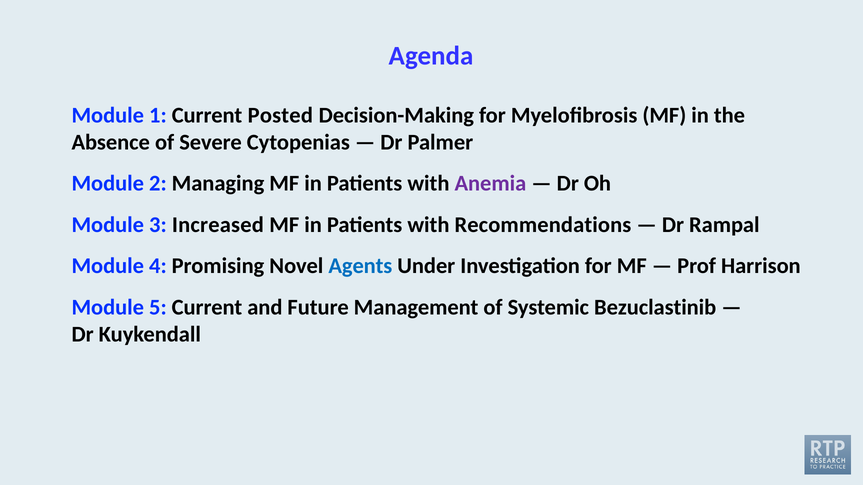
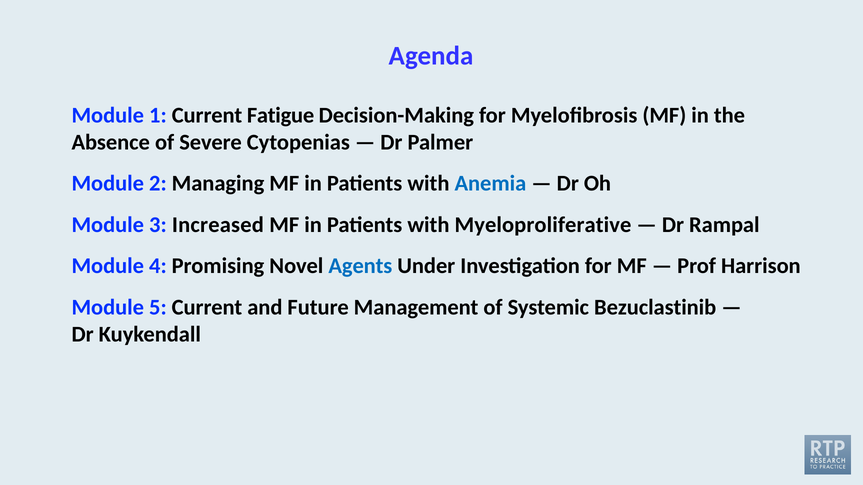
Posted: Posted -> Fatigue
Anemia colour: purple -> blue
Recommendations: Recommendations -> Myeloproliferative
